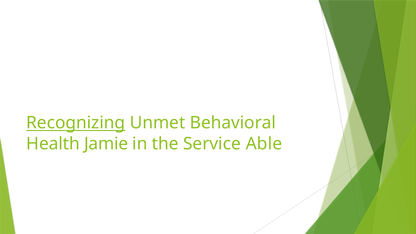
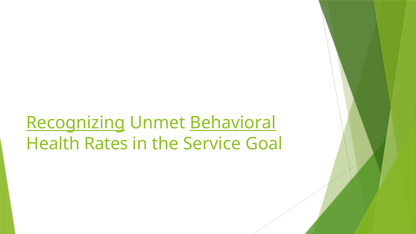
Behavioral underline: none -> present
Jamie: Jamie -> Rates
Able: Able -> Goal
